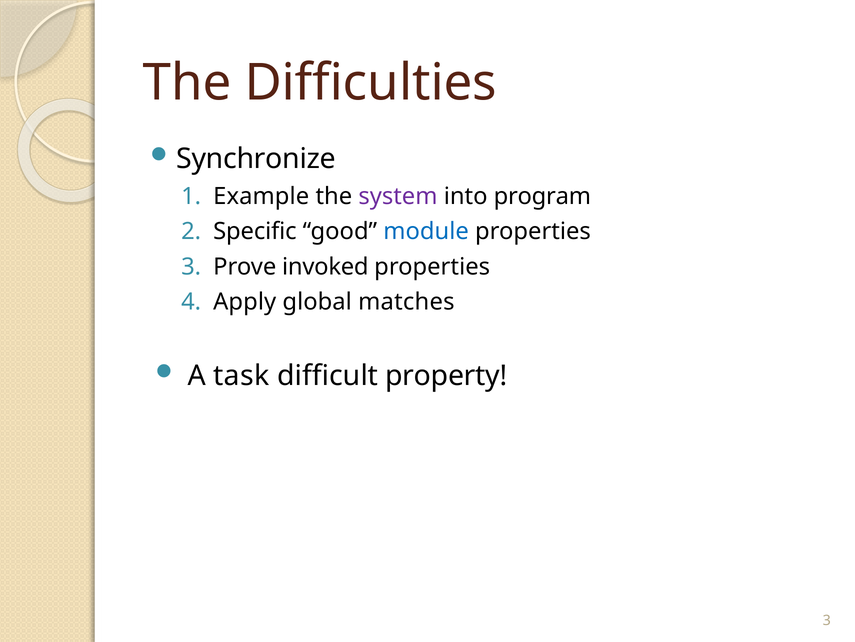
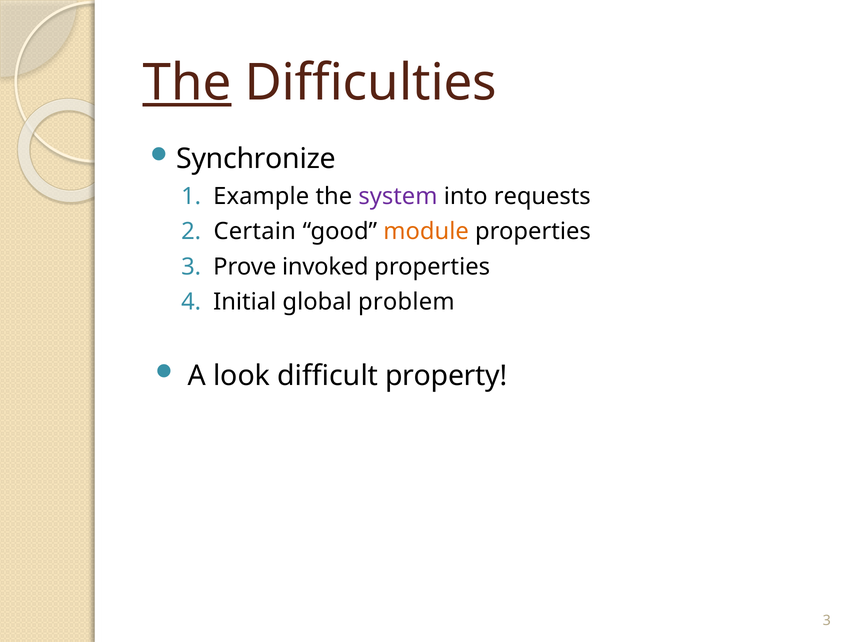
The at (187, 83) underline: none -> present
program: program -> requests
Specific: Specific -> Certain
module colour: blue -> orange
Apply: Apply -> Initial
matches: matches -> problem
task: task -> look
